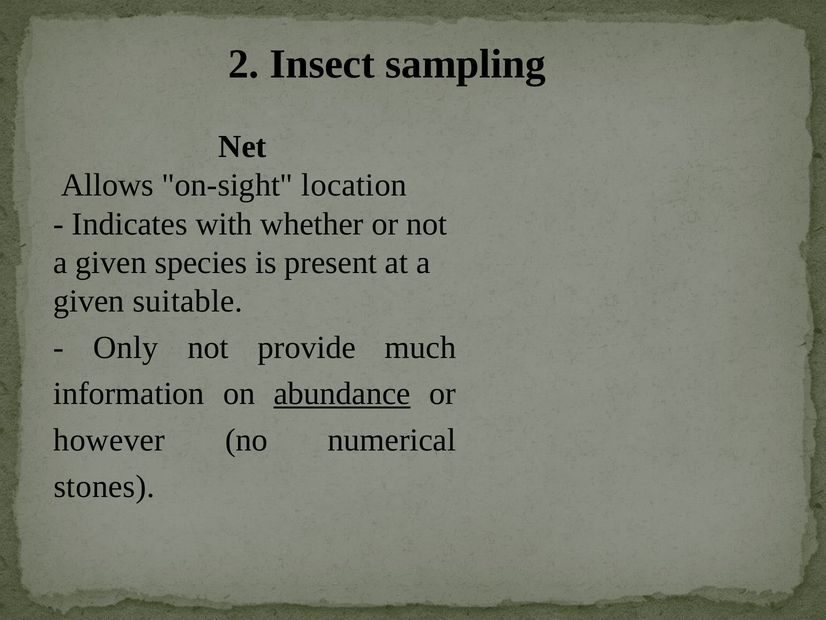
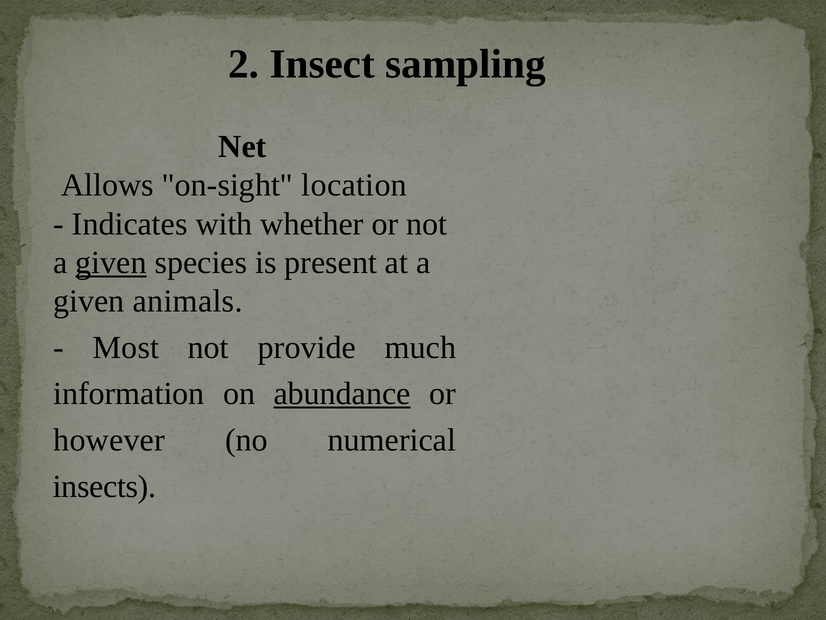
given at (111, 262) underline: none -> present
suitable: suitable -> animals
Only: Only -> Most
stones: stones -> insects
